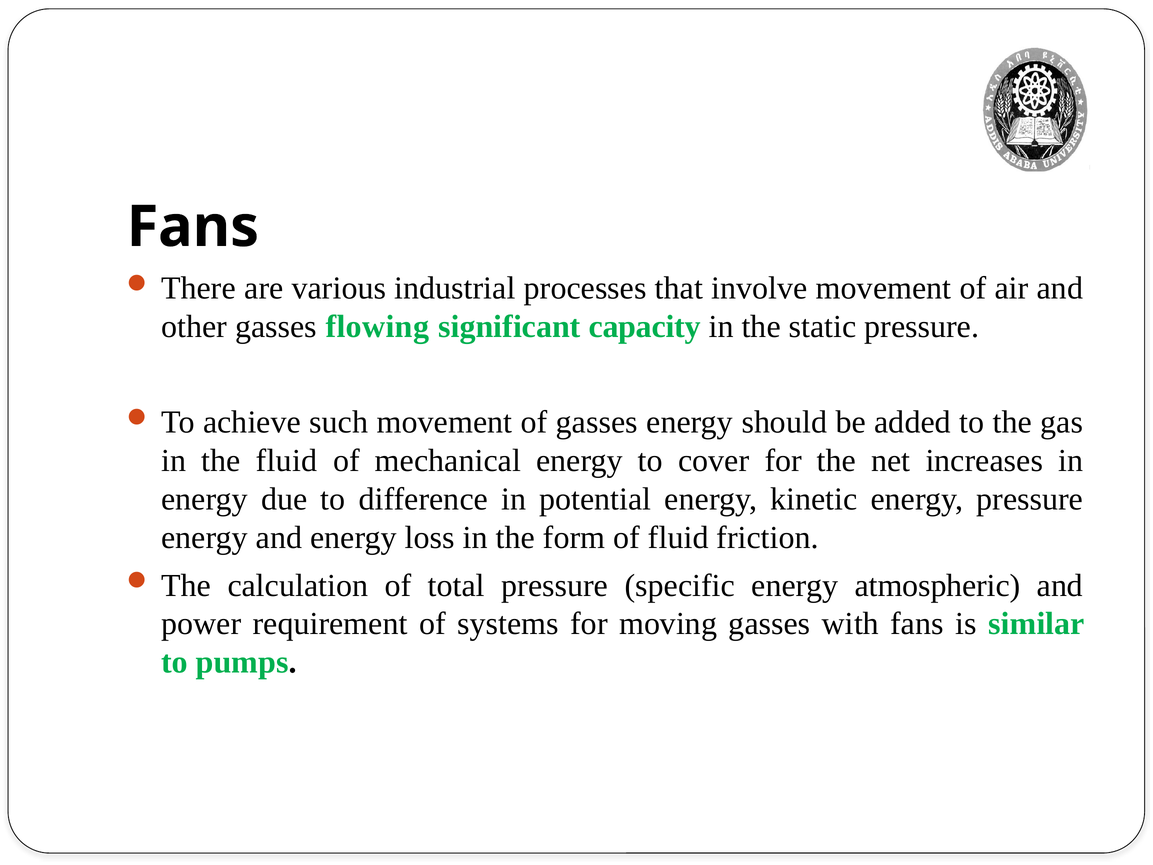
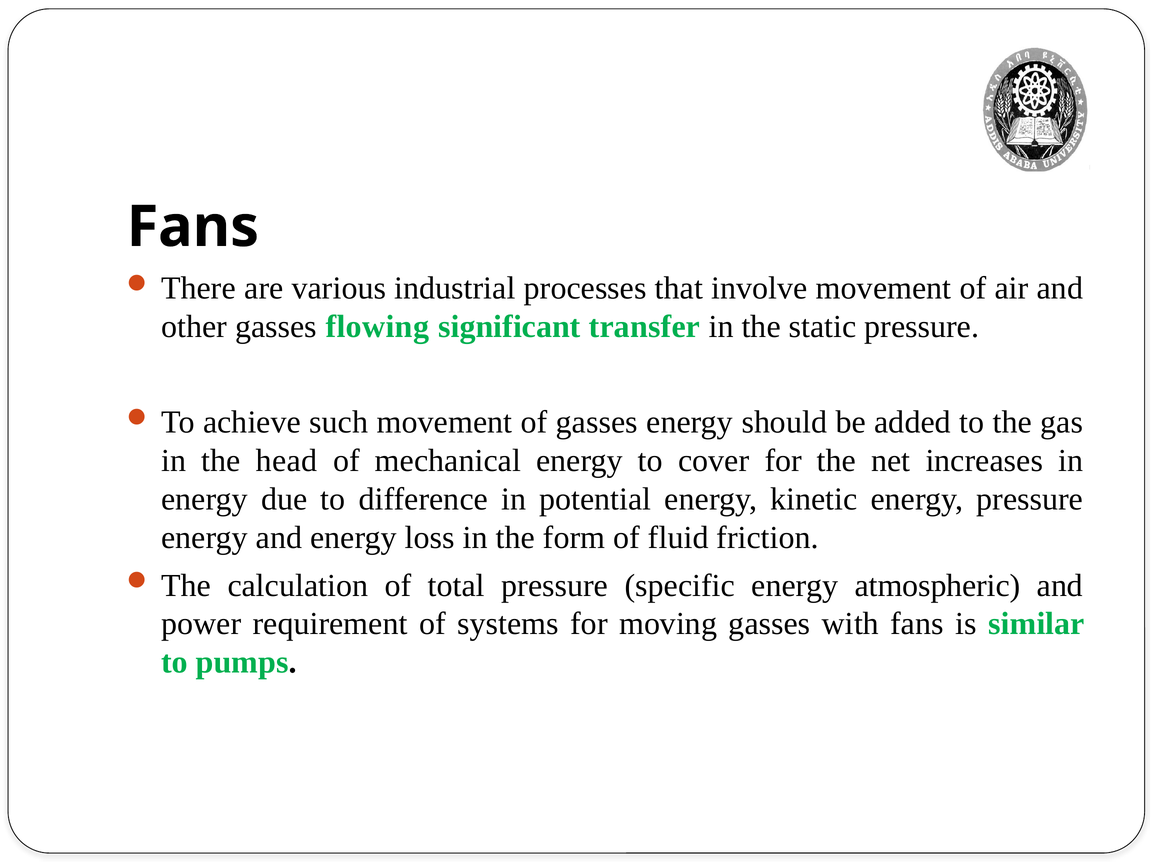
capacity: capacity -> transfer
the fluid: fluid -> head
